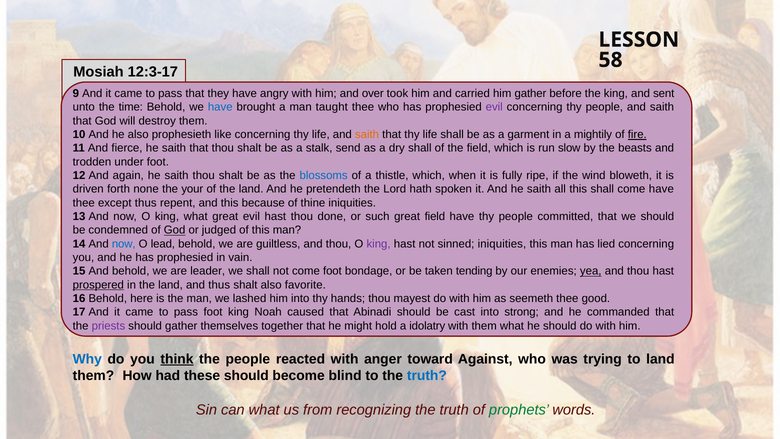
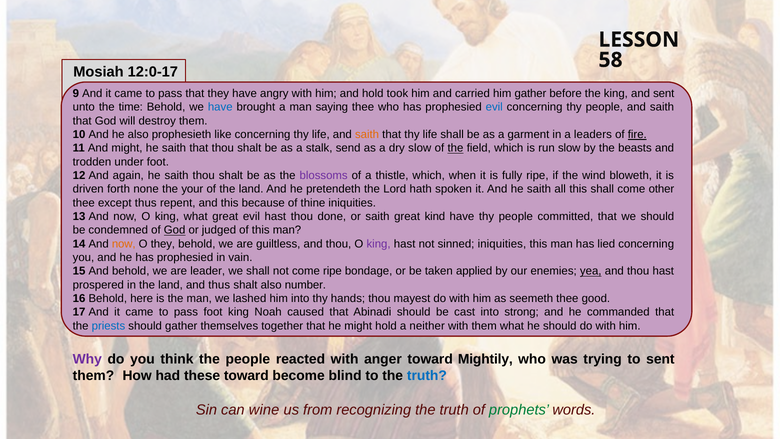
12:3-17: 12:3-17 -> 12:0-17
and over: over -> hold
taught: taught -> saying
evil at (494, 107) colour: purple -> blue
mightily: mightily -> leaders
And fierce: fierce -> might
dry shall: shall -> slow
the at (455, 148) underline: none -> present
blossoms colour: blue -> purple
come have: have -> other
or such: such -> saith
great field: field -> kind
now at (124, 244) colour: blue -> orange
O lead: lead -> they
come foot: foot -> ripe
tending: tending -> applied
prospered underline: present -> none
favorite: favorite -> number
priests colour: purple -> blue
idolatry: idolatry -> neither
Why colour: blue -> purple
think underline: present -> none
Against: Against -> Mightily
to land: land -> sent
these should: should -> toward
can what: what -> wine
